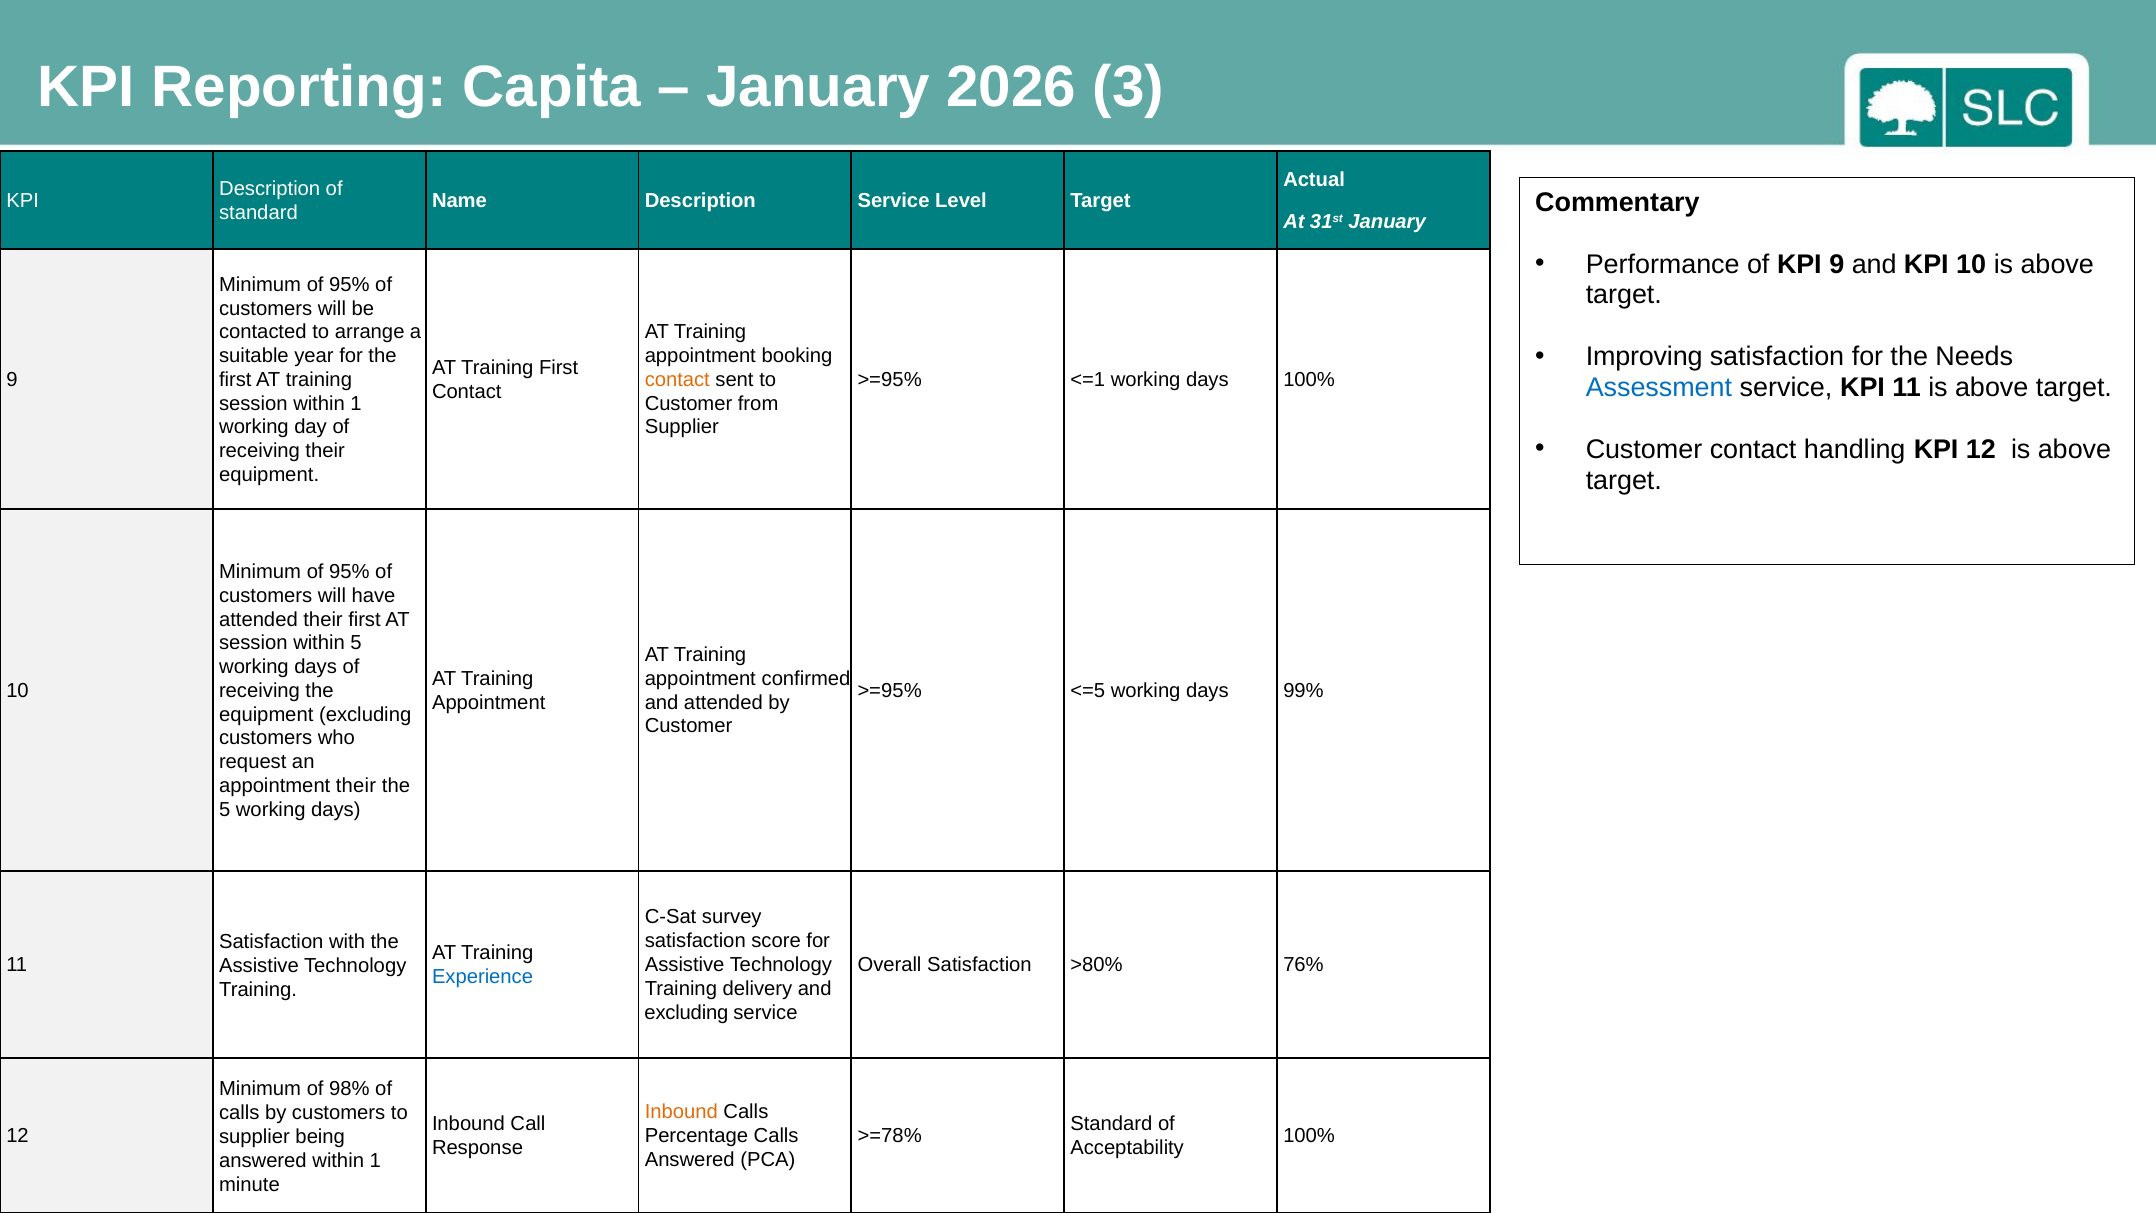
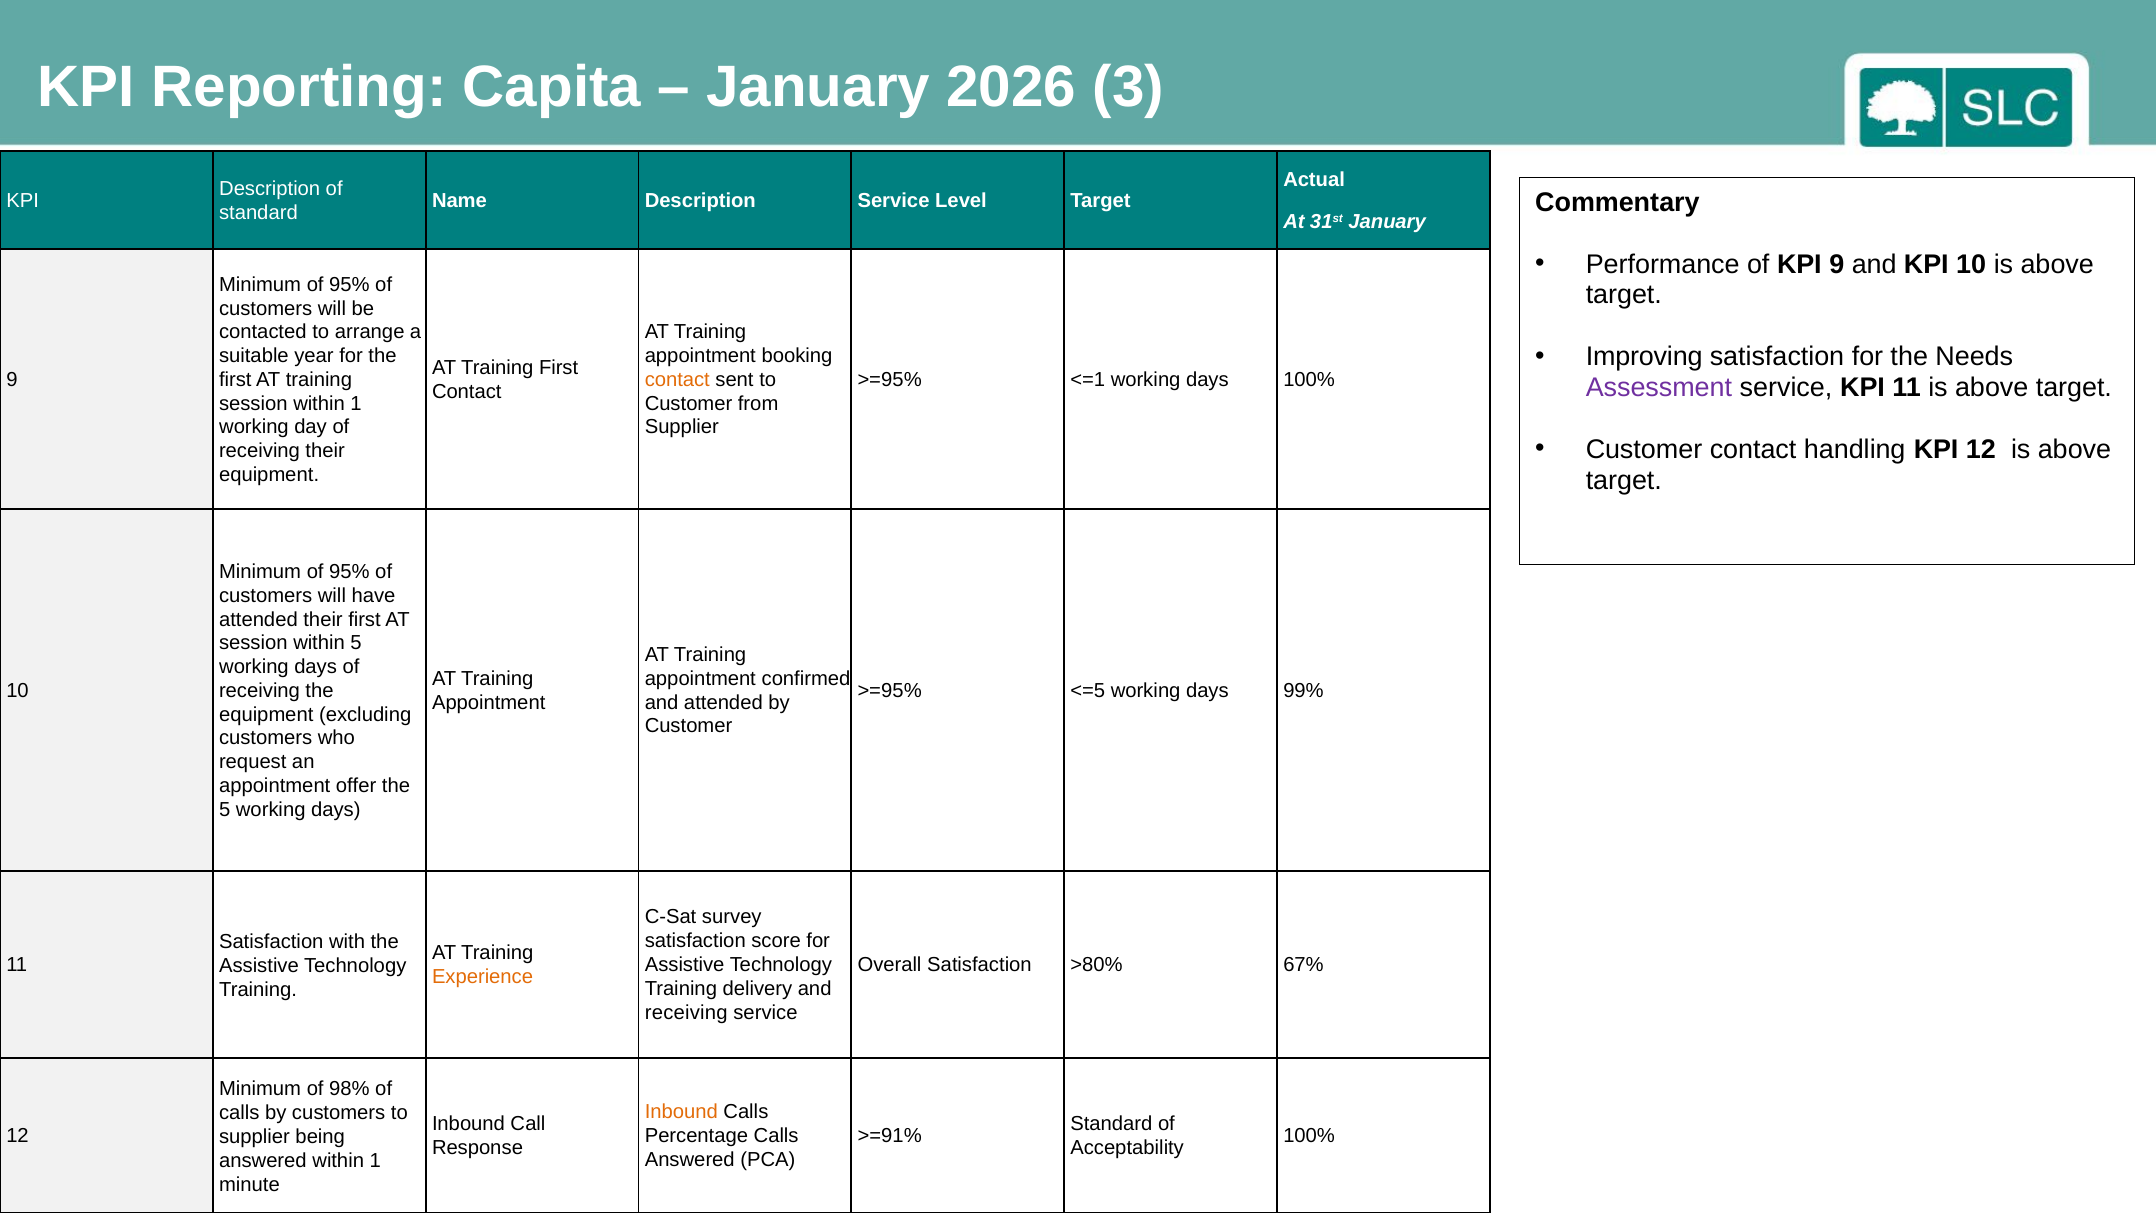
Assessment colour: blue -> purple
appointment their: their -> offer
76%: 76% -> 67%
Experience colour: blue -> orange
excluding at (686, 1013): excluding -> receiving
>=78%: >=78% -> >=91%
